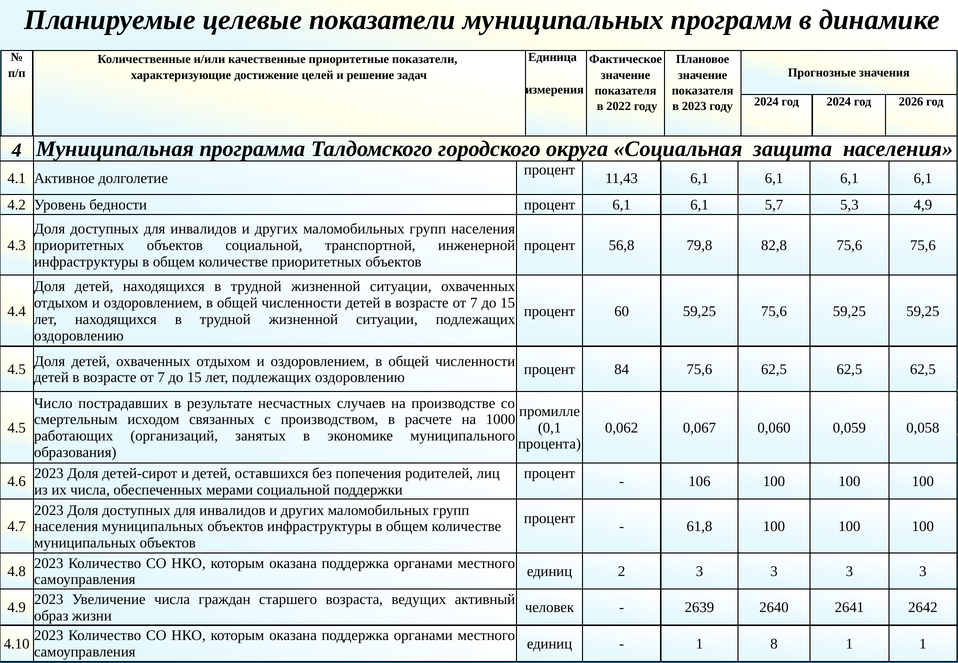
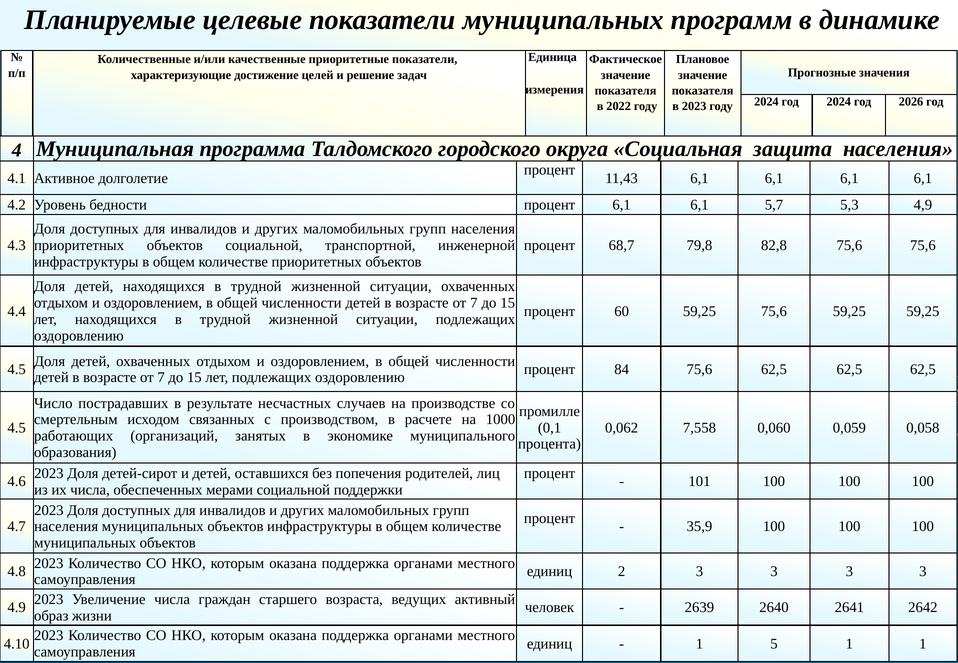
56,8: 56,8 -> 68,7
0,067: 0,067 -> 7,558
106: 106 -> 101
61,8: 61,8 -> 35,9
1 8: 8 -> 5
